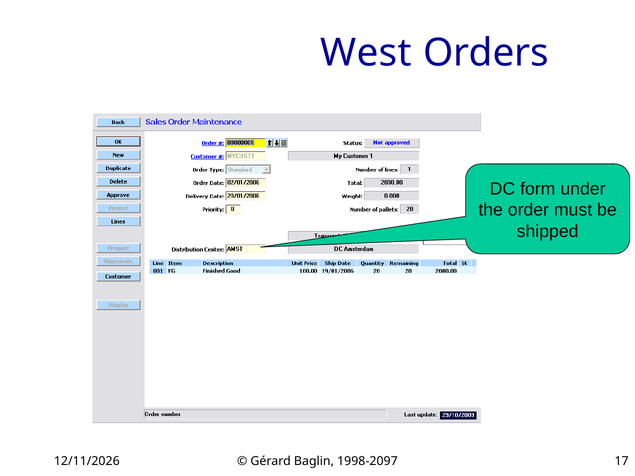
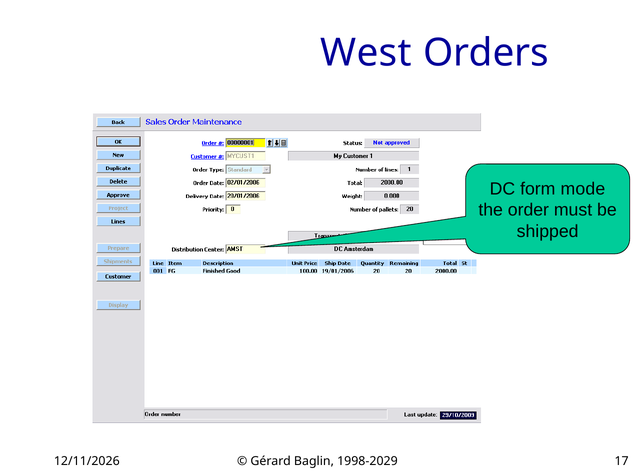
under: under -> mode
1998-2097: 1998-2097 -> 1998-2029
